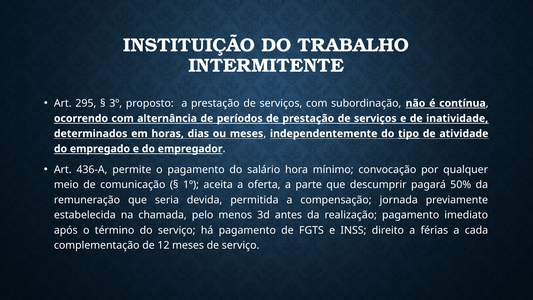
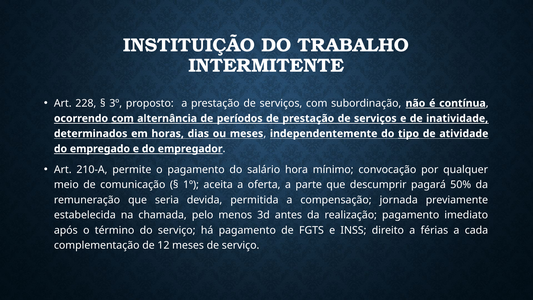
295: 295 -> 228
com at (123, 118) underline: none -> present
436-A: 436-A -> 210-A
